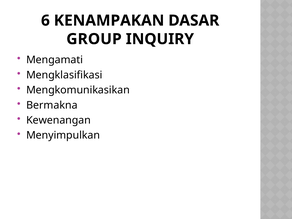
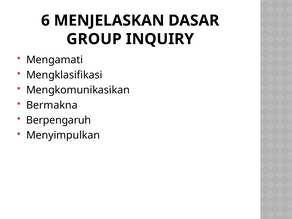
KENAMPAKAN: KENAMPAKAN -> MENJELASKAN
Kewenangan: Kewenangan -> Berpengaruh
